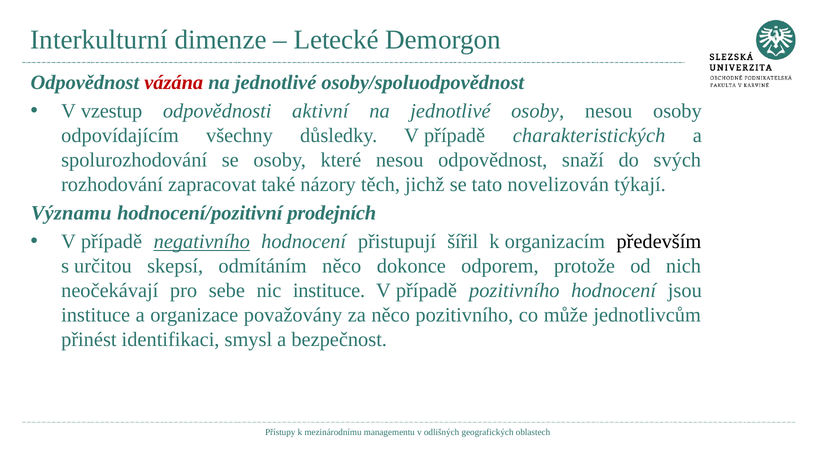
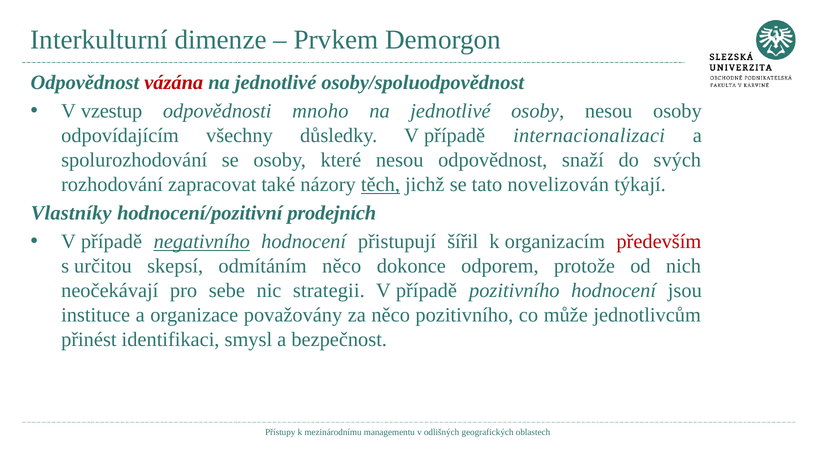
Letecké: Letecké -> Prvkem
aktivní: aktivní -> mnoho
charakteristických: charakteristických -> internacionalizaci
těch underline: none -> present
Významu: Významu -> Vlastníky
především colour: black -> red
nic instituce: instituce -> strategii
